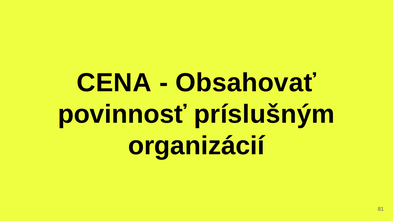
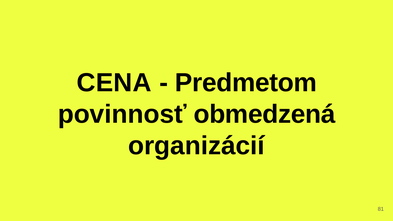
Obsahovať: Obsahovať -> Predmetom
príslušným: príslušným -> obmedzená
